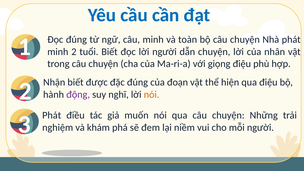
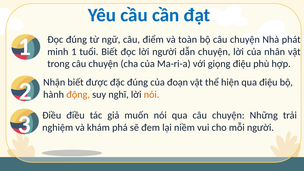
câu minh: minh -> điểm
minh 2: 2 -> 1
động colour: purple -> orange
Phát at (52, 115): Phát -> Điều
